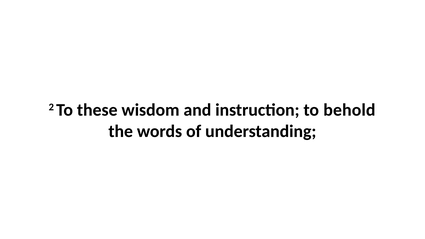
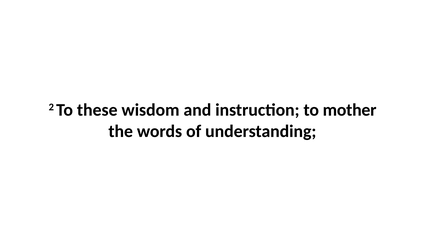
behold: behold -> mother
